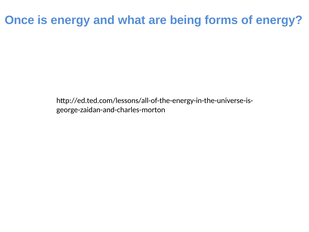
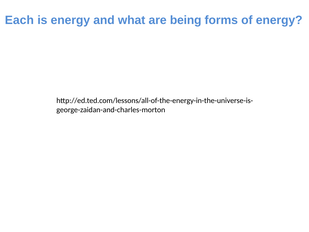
Once: Once -> Each
